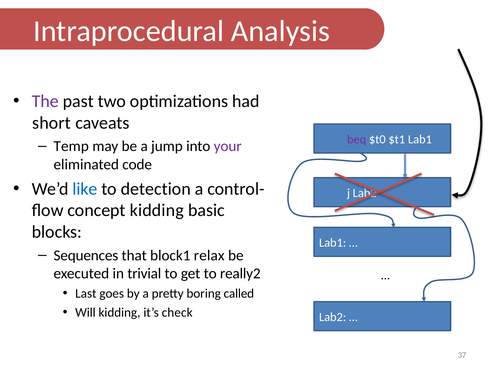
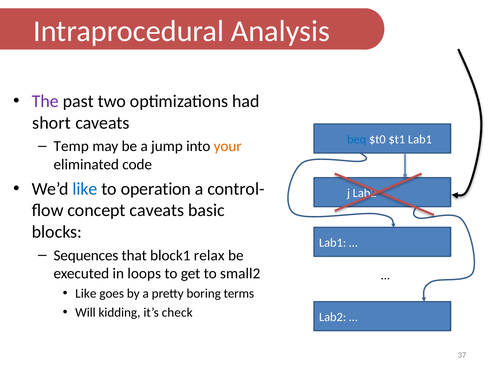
beq colour: purple -> blue
your colour: purple -> orange
detection: detection -> operation
concept kidding: kidding -> caveats
trivial: trivial -> loops
really2: really2 -> small2
Last at (86, 294): Last -> Like
called: called -> terms
